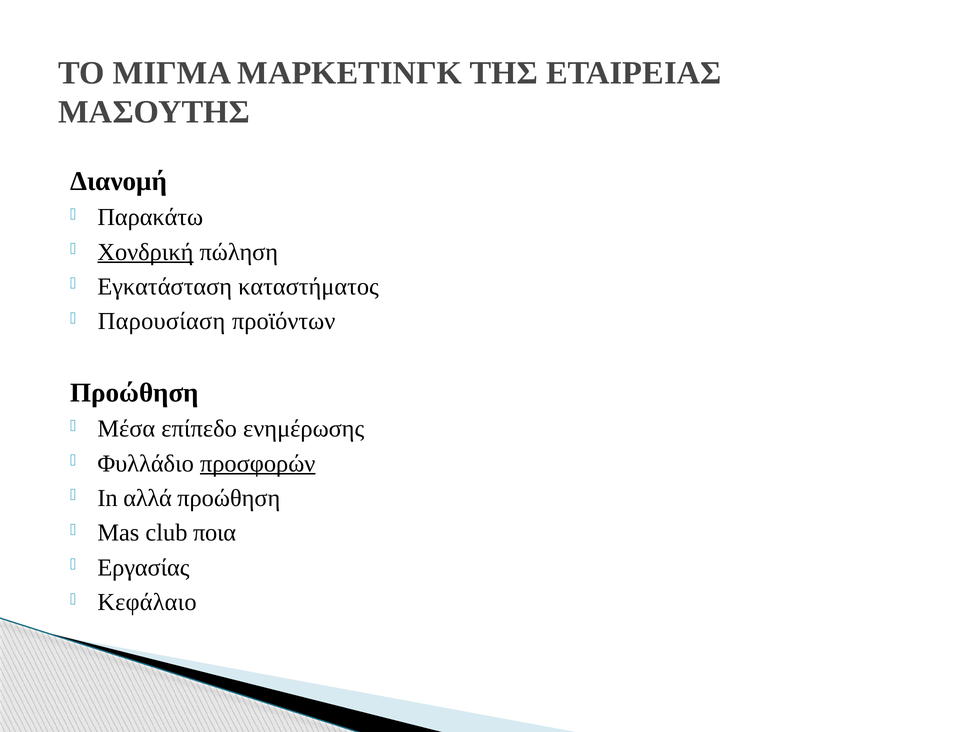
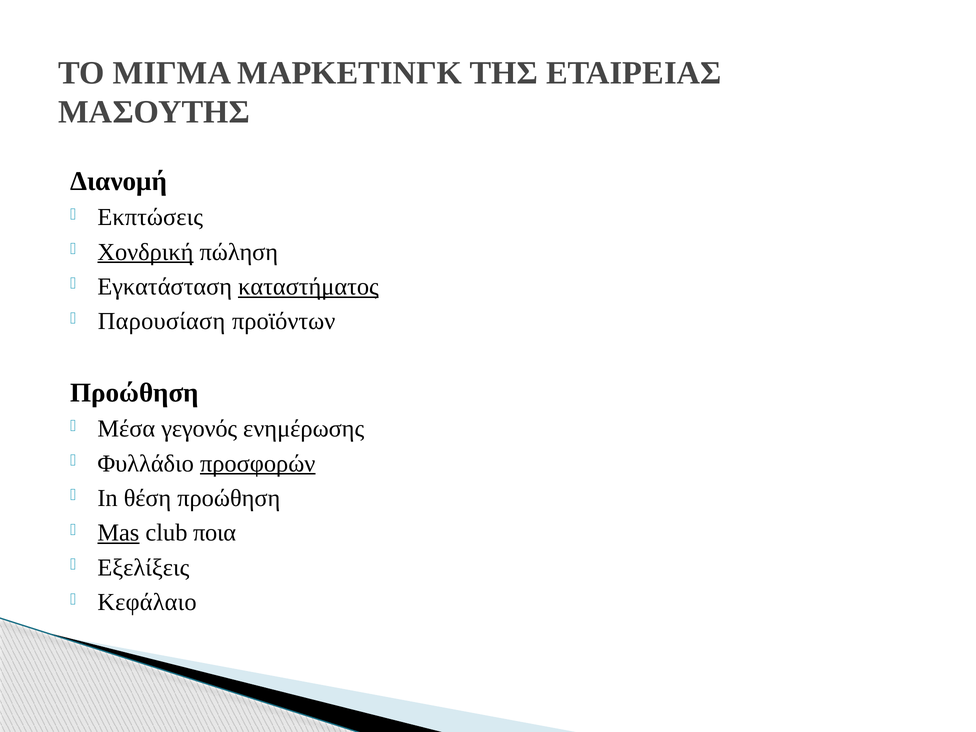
Παρακάτω: Παρακάτω -> Εκπτώσεις
καταστήματος underline: none -> present
επίπεδο: επίπεδο -> γεγονός
αλλά: αλλά -> θέση
Mas underline: none -> present
Εργασίας: Εργασίας -> Εξελίξεις
